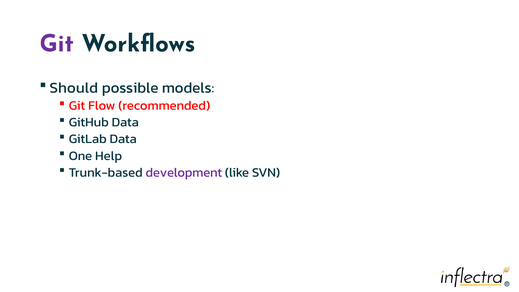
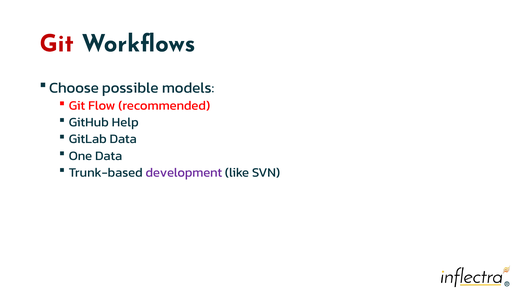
Git at (57, 44) colour: purple -> red
Should: Should -> Choose
GitHub Data: Data -> Help
One Help: Help -> Data
